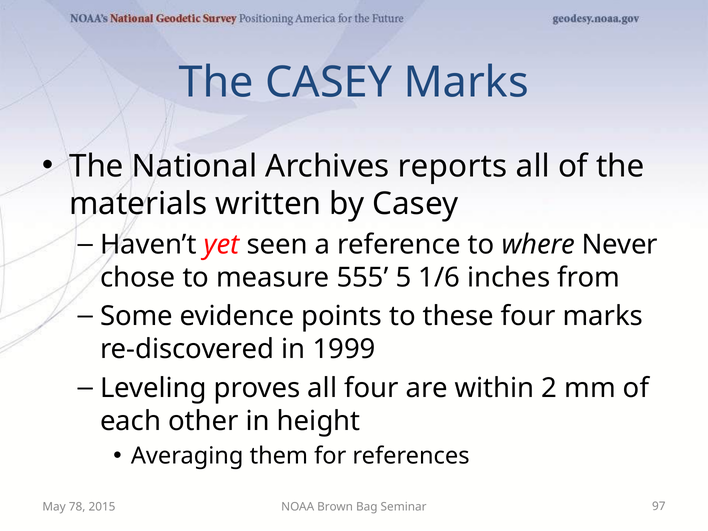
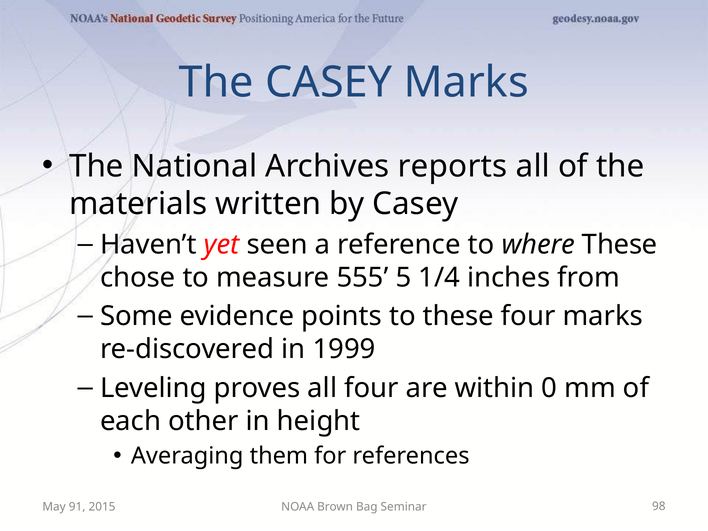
where Never: Never -> These
1/6: 1/6 -> 1/4
2: 2 -> 0
78: 78 -> 91
97: 97 -> 98
